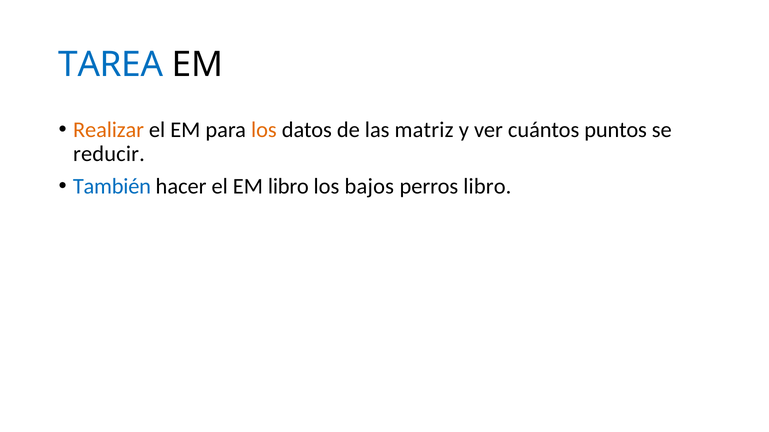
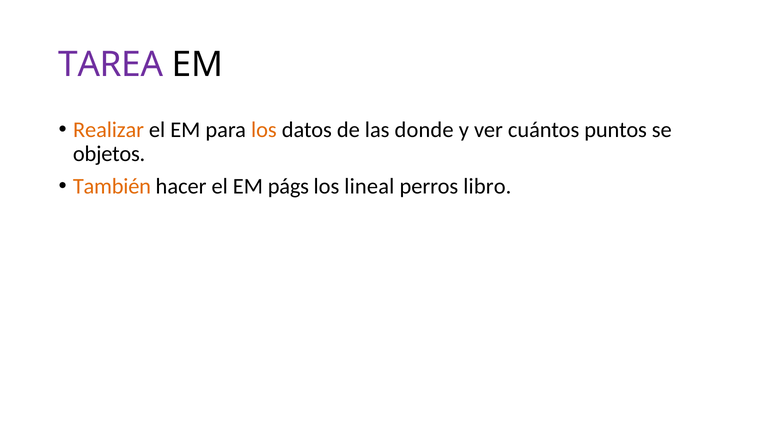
TAREA colour: blue -> purple
matriz: matriz -> donde
reducir: reducir -> objetos
También colour: blue -> orange
EM libro: libro -> págs
bajos: bajos -> lineal
